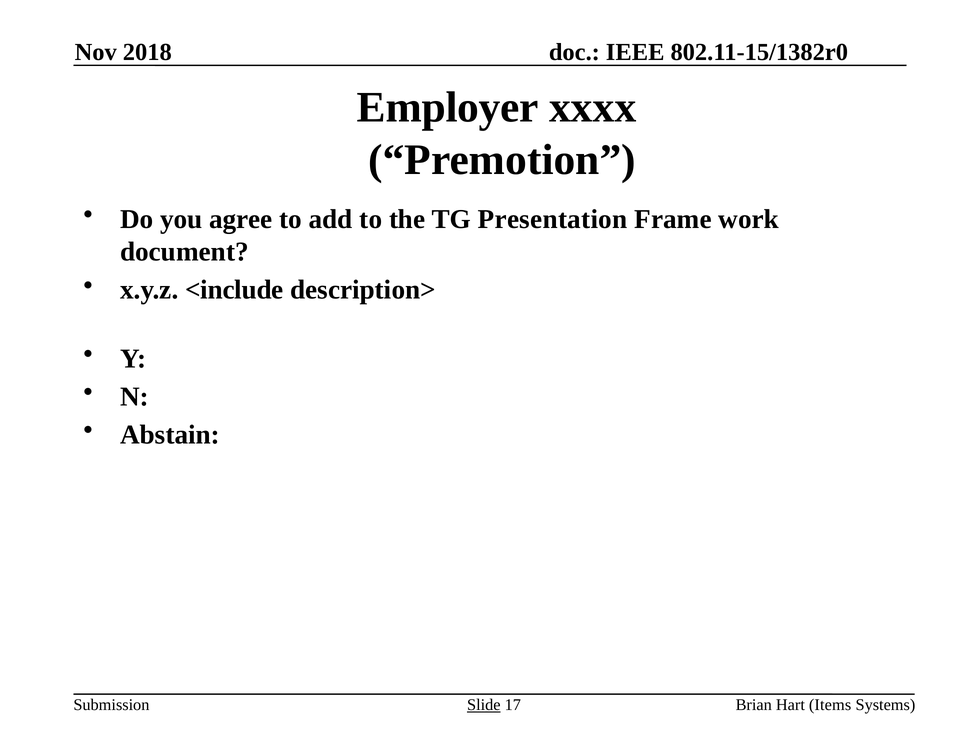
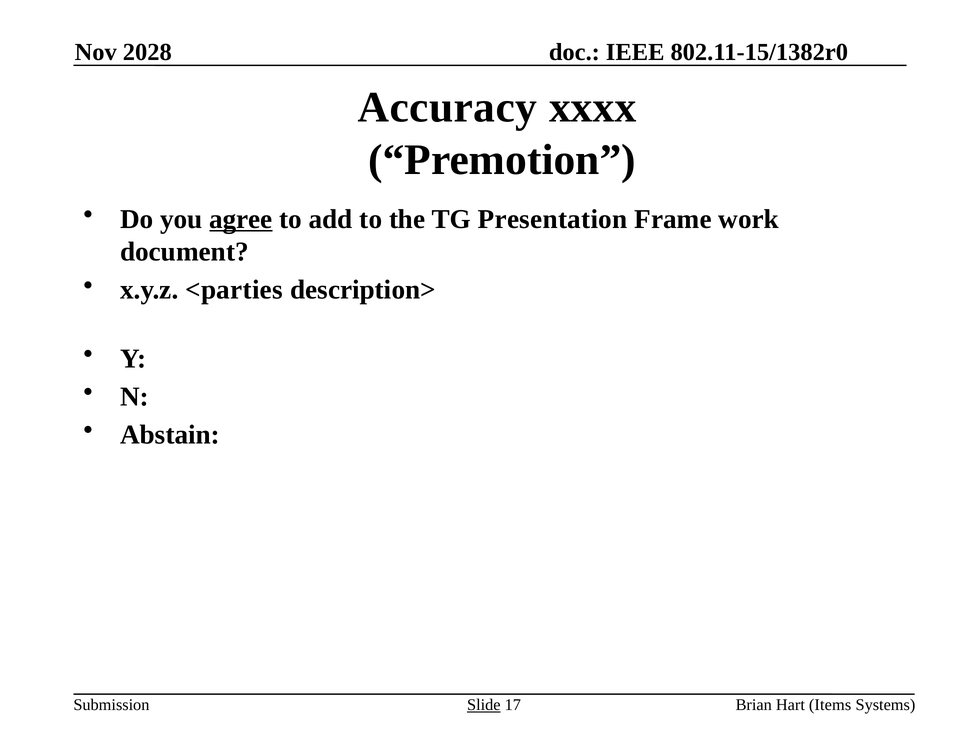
2018: 2018 -> 2028
Employer: Employer -> Accuracy
agree underline: none -> present
<include: <include -> <parties
